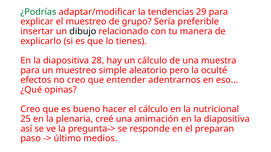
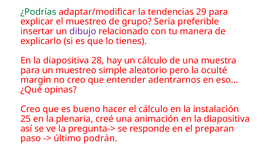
dibujo colour: black -> purple
efectos: efectos -> margin
nutricional: nutricional -> instalación
medios: medios -> podrán
